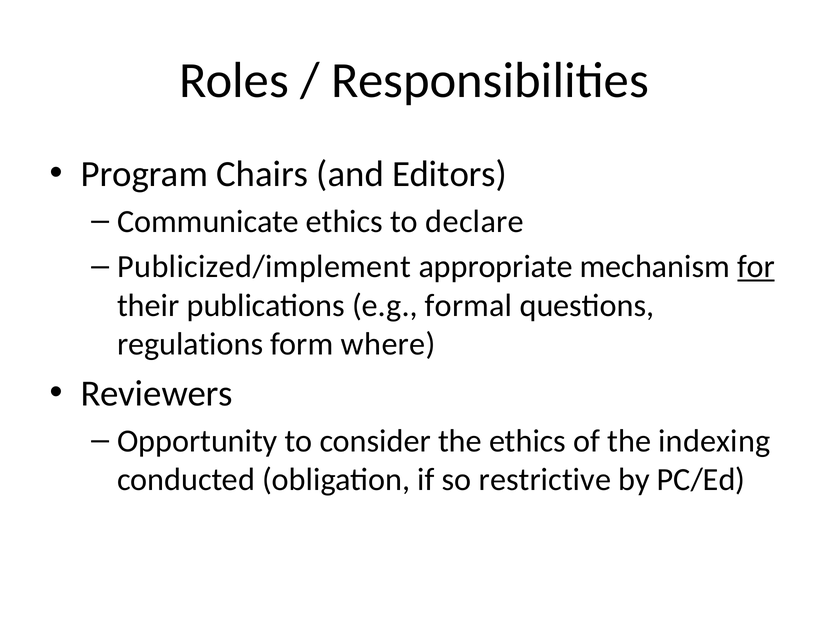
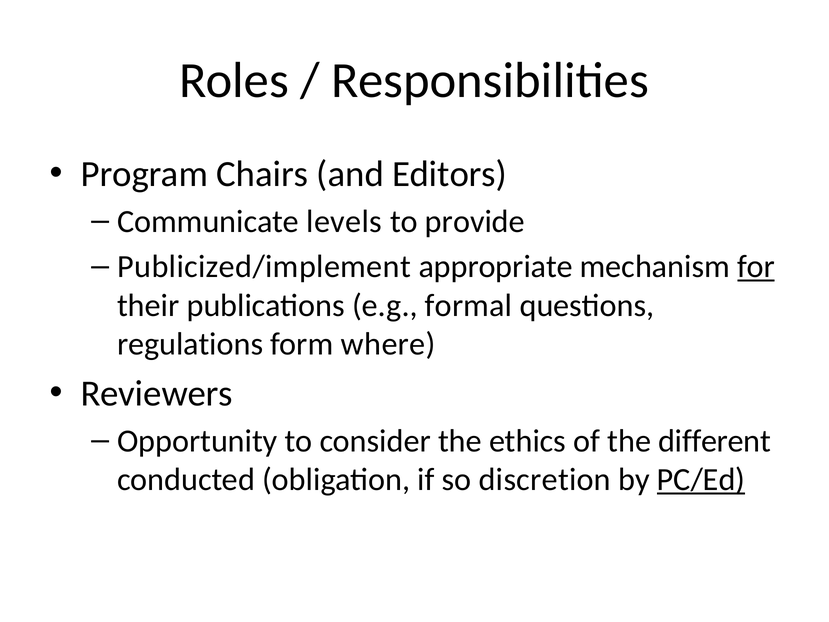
Communicate ethics: ethics -> levels
declare: declare -> provide
indexing: indexing -> different
restrictive: restrictive -> discretion
PC/Ed underline: none -> present
